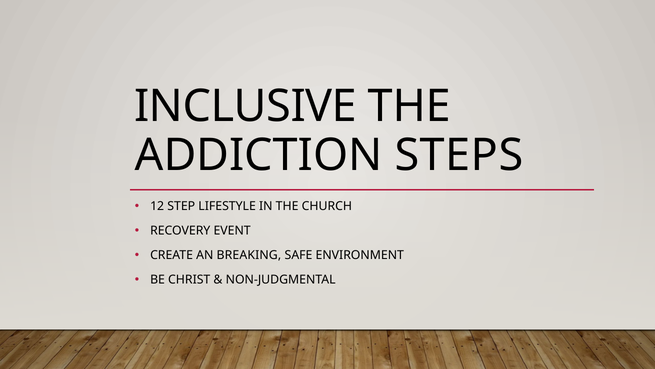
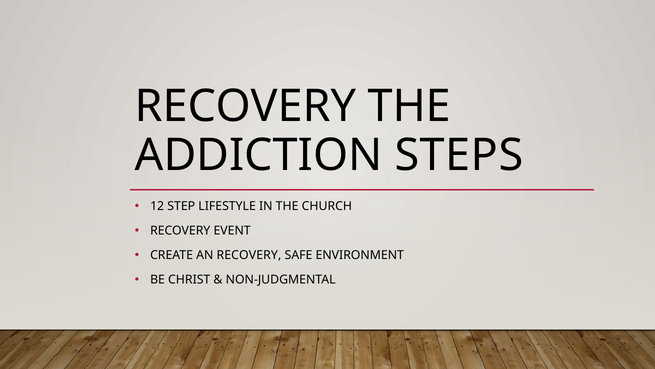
INCLUSIVE at (246, 106): INCLUSIVE -> RECOVERY
AN BREAKING: BREAKING -> RECOVERY
